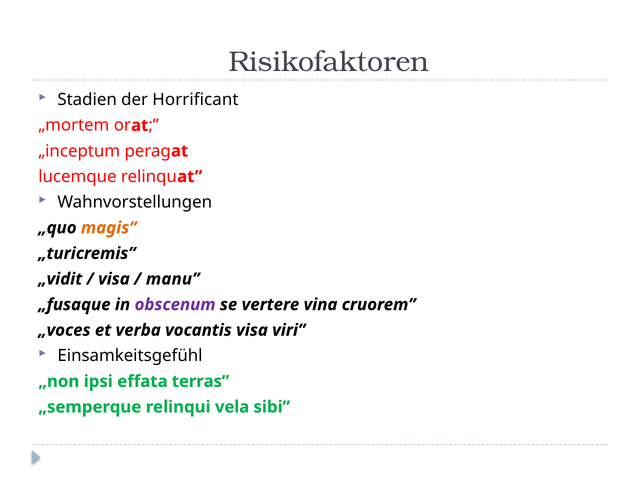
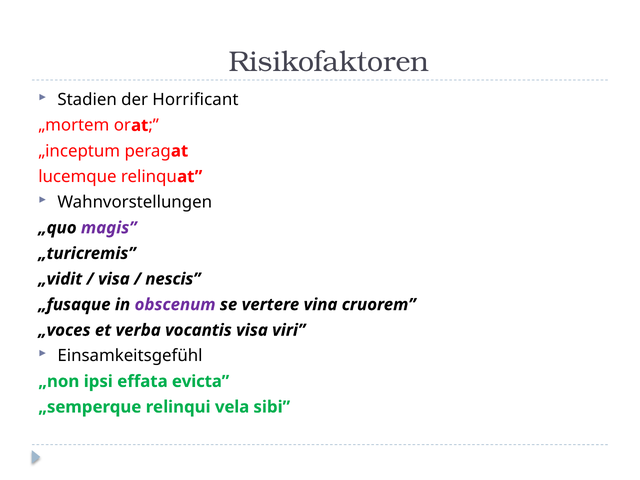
magis colour: orange -> purple
manu: manu -> nescis
terras: terras -> evicta
